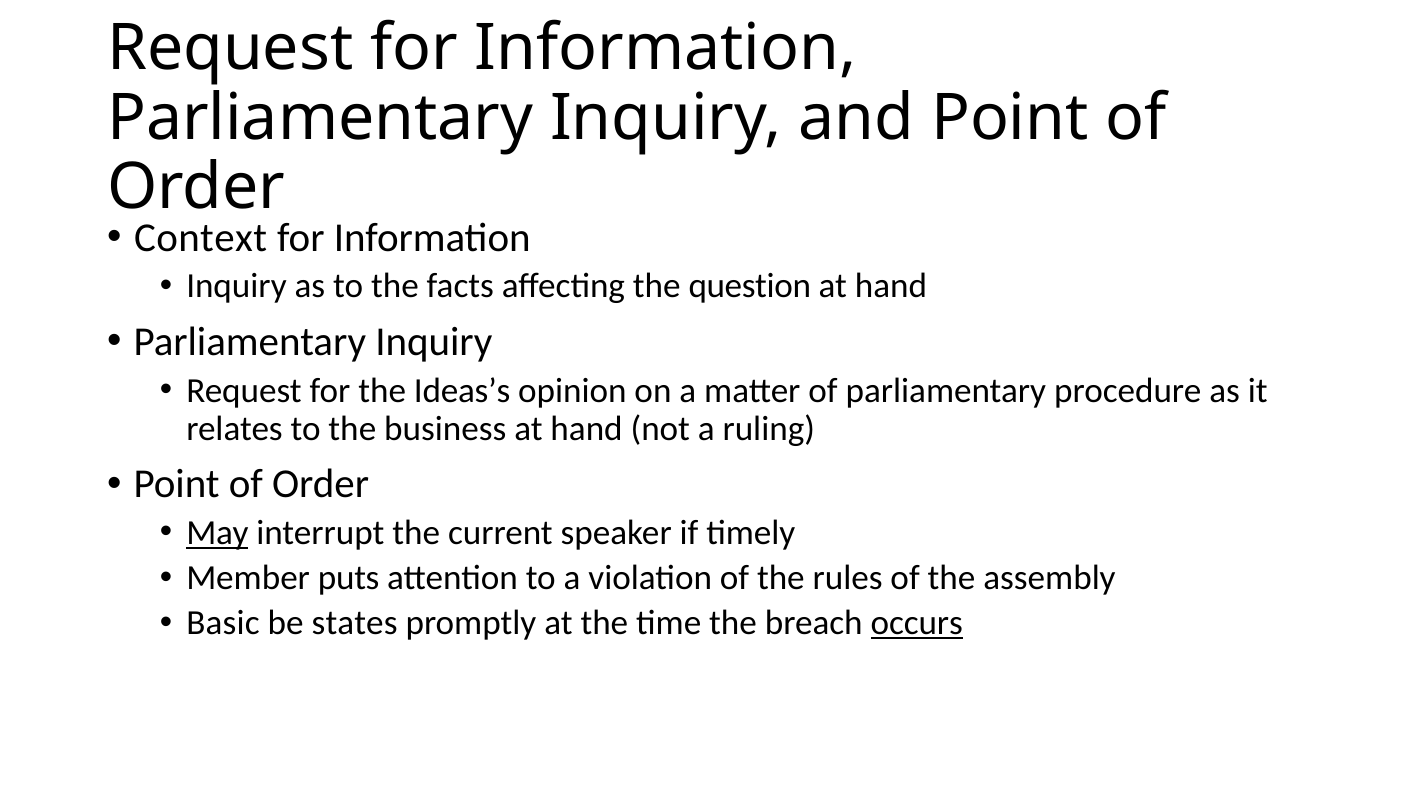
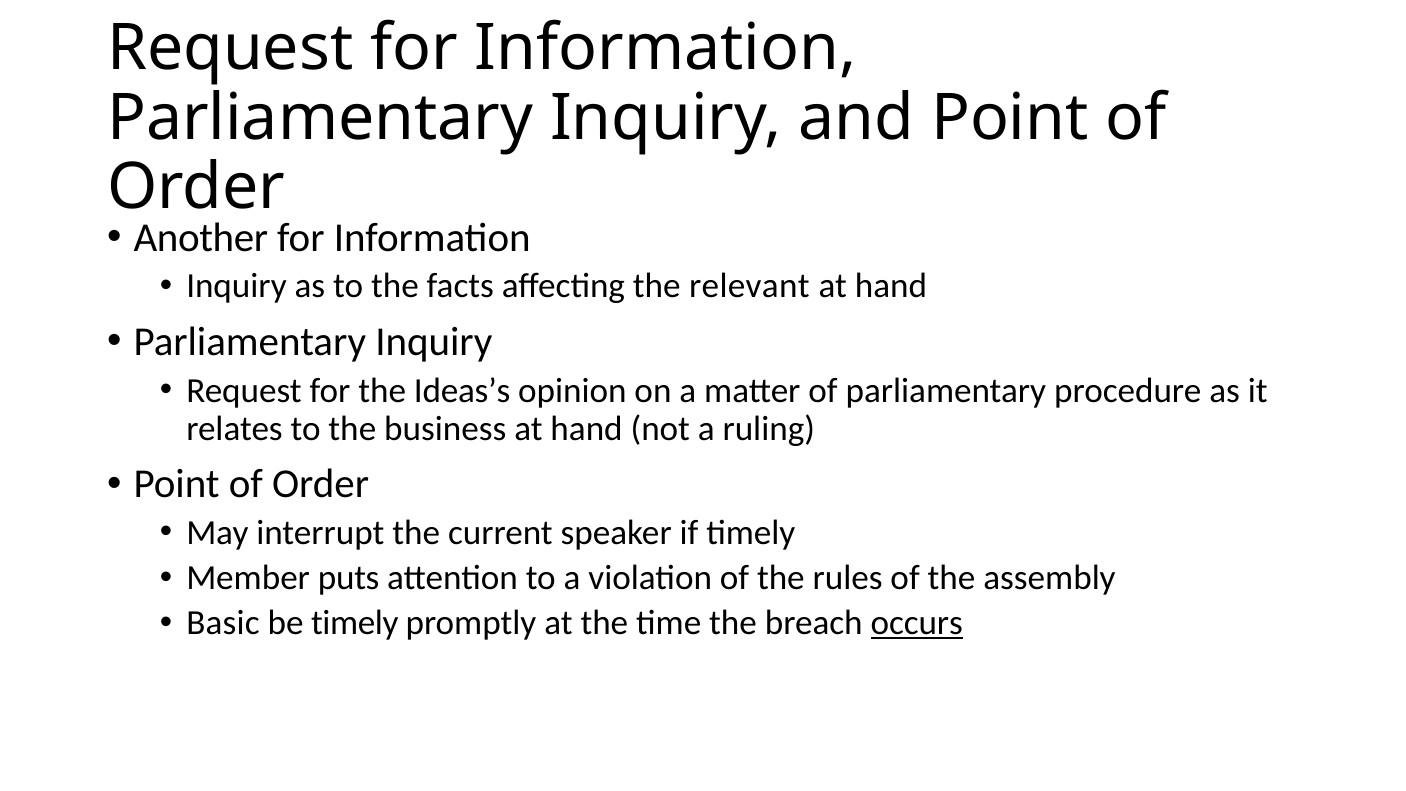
Context: Context -> Another
question: question -> relevant
May underline: present -> none
be states: states -> timely
